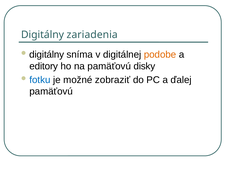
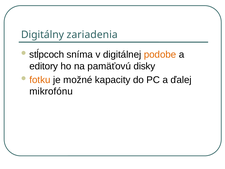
digitálny at (47, 54): digitálny -> stĺpcoch
fotku colour: blue -> orange
zobraziť: zobraziť -> kapacity
pamäťovú at (51, 91): pamäťovú -> mikrofónu
